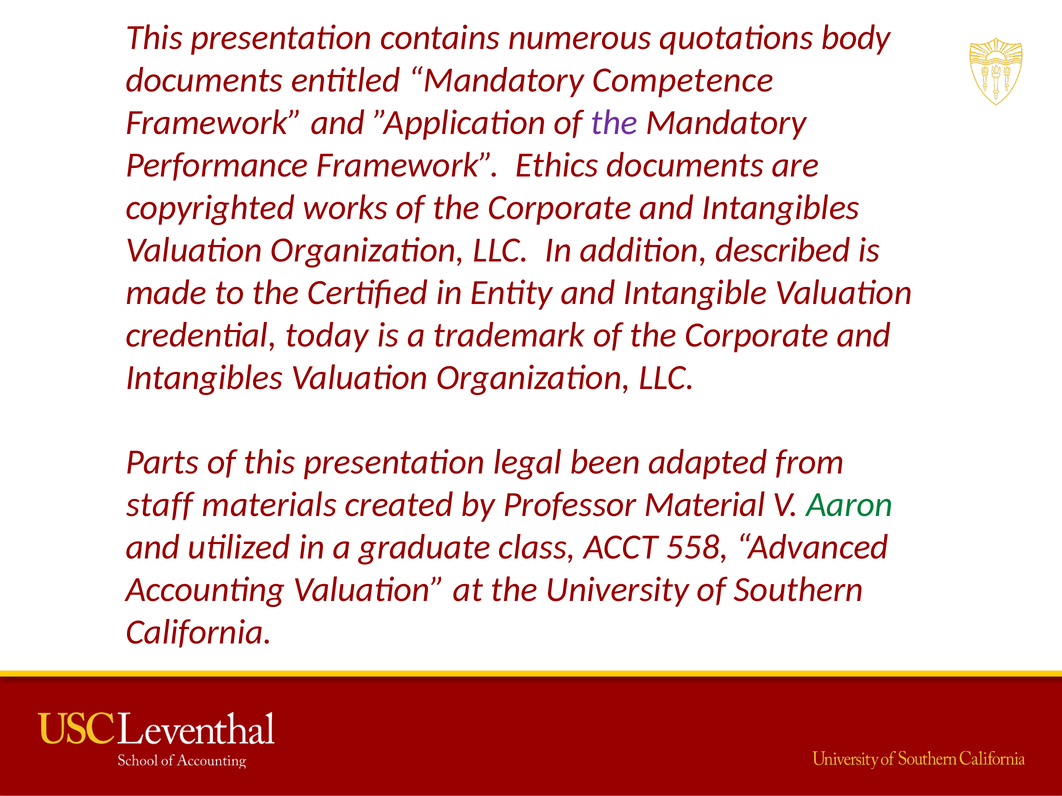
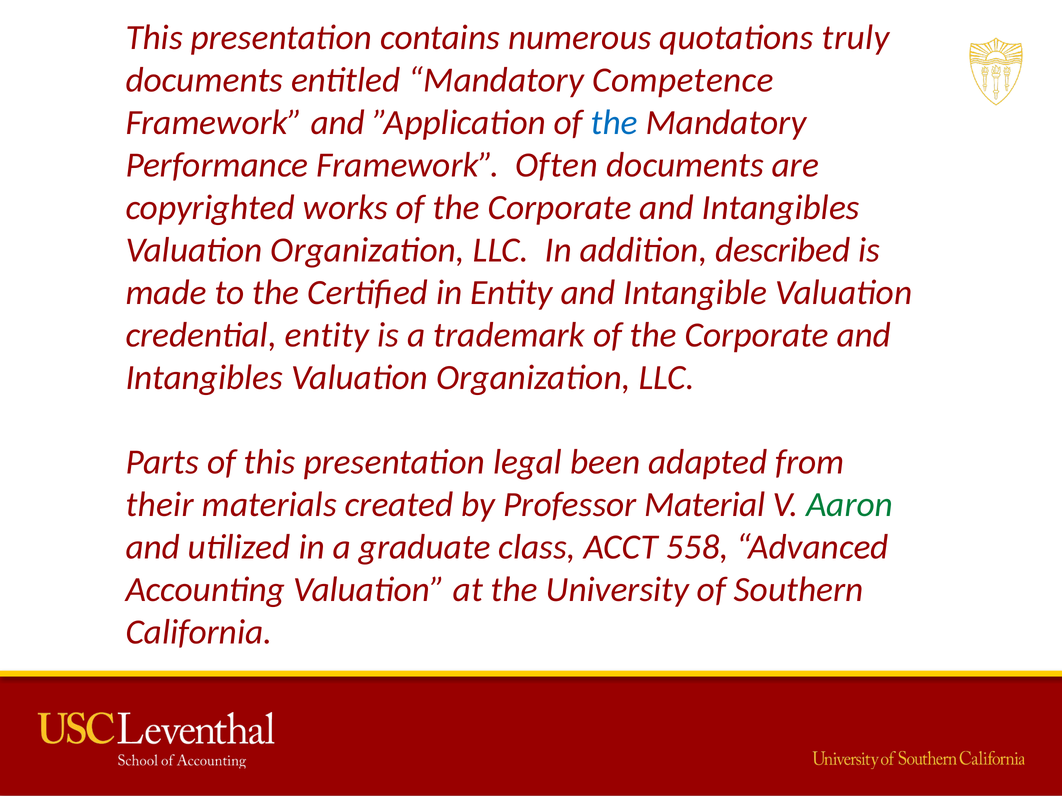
body: body -> truly
the at (614, 123) colour: purple -> blue
Ethics: Ethics -> Often
credential today: today -> entity
staff: staff -> their
